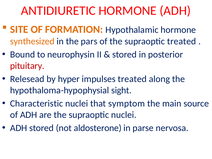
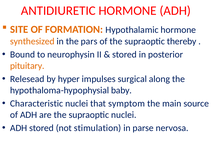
supraoptic treated: treated -> thereby
pituitary colour: red -> orange
impulses treated: treated -> surgical
sight: sight -> baby
aldosterone: aldosterone -> stimulation
